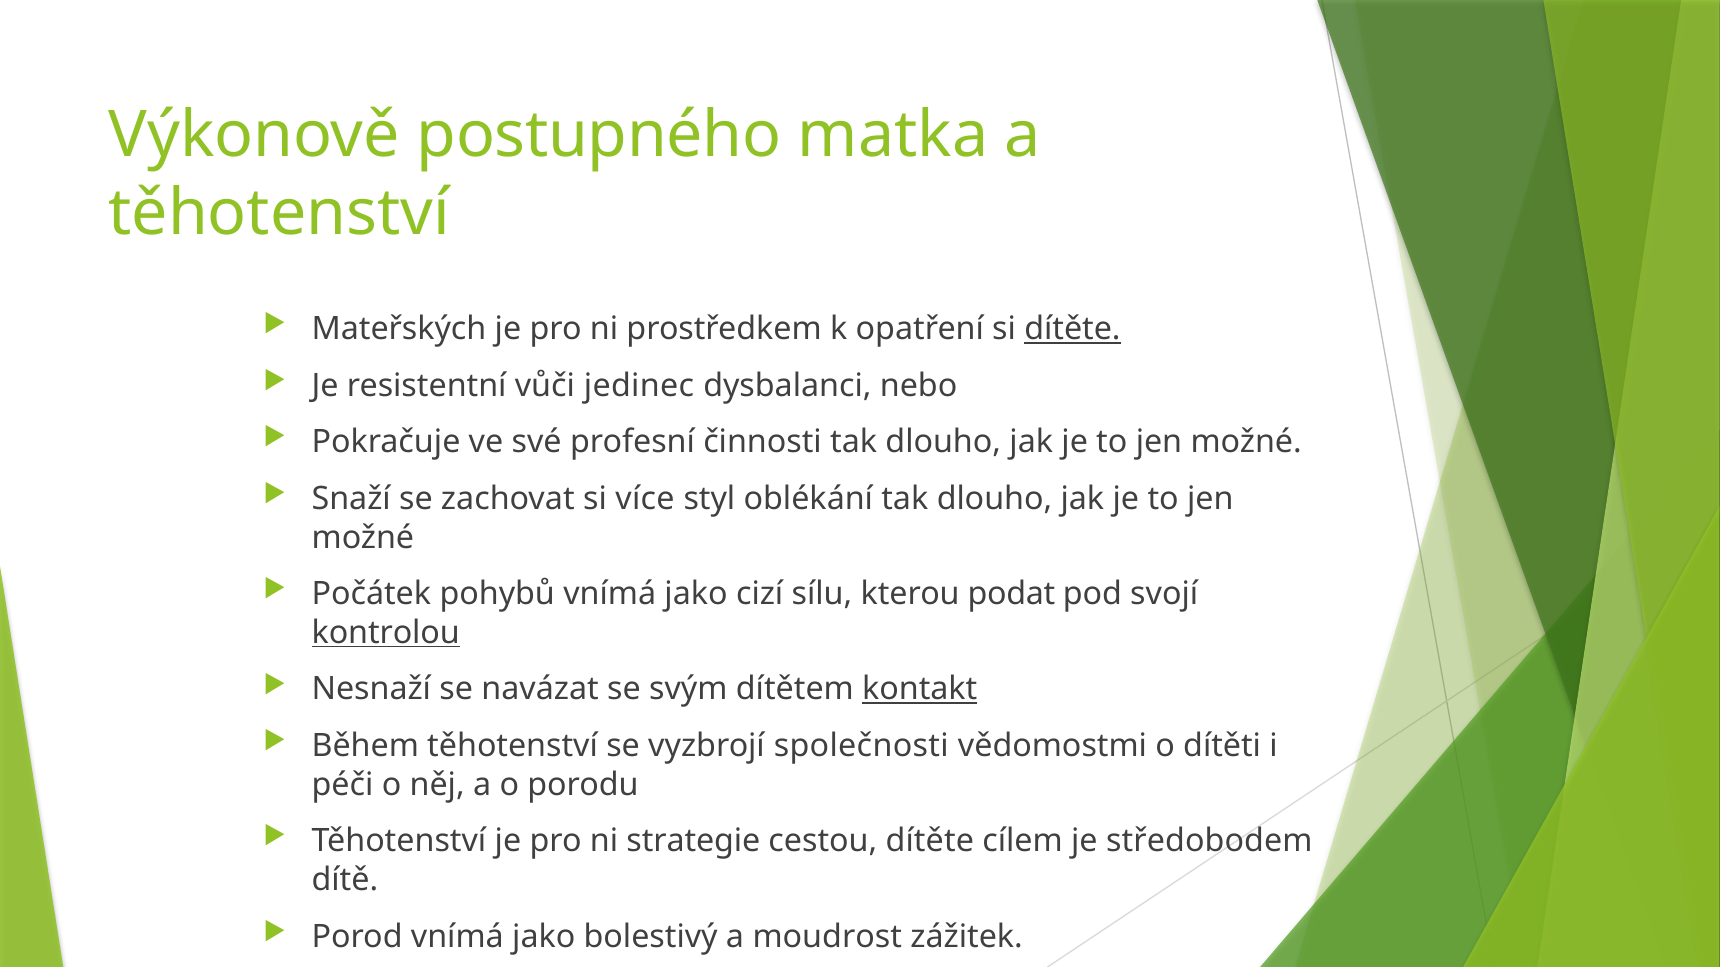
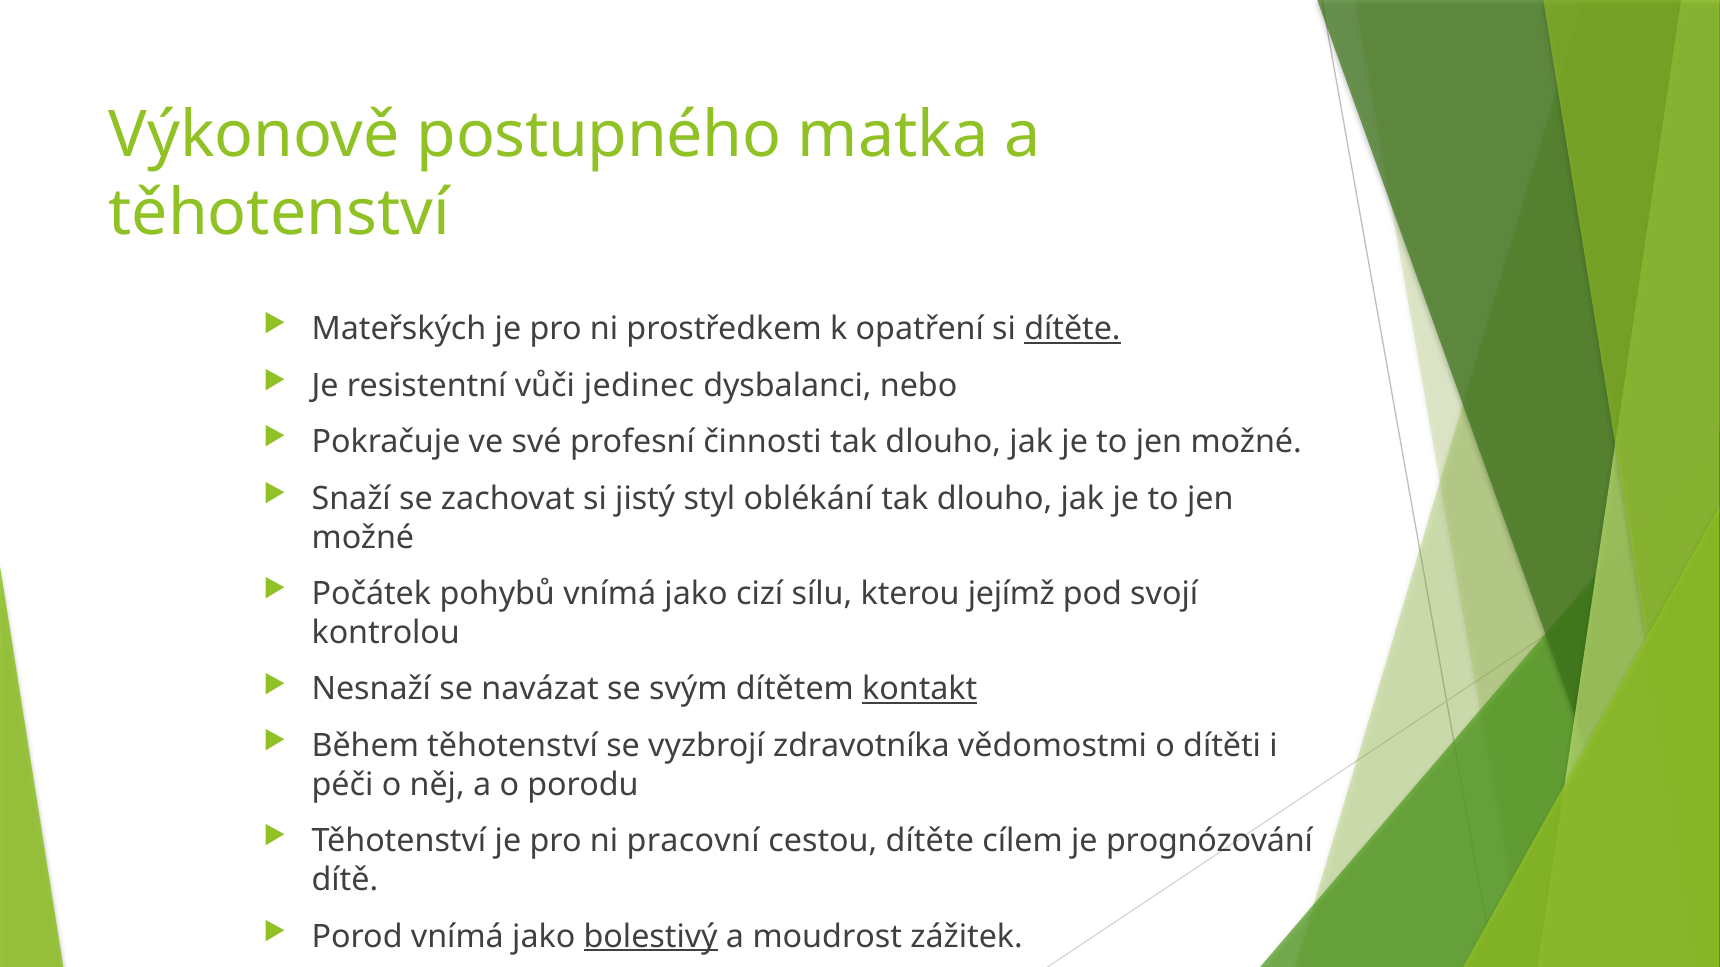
více: více -> jistý
podat: podat -> jejímž
kontrolou underline: present -> none
společnosti: společnosti -> zdravotníka
strategie: strategie -> pracovní
středobodem: středobodem -> prognózování
bolestivý underline: none -> present
